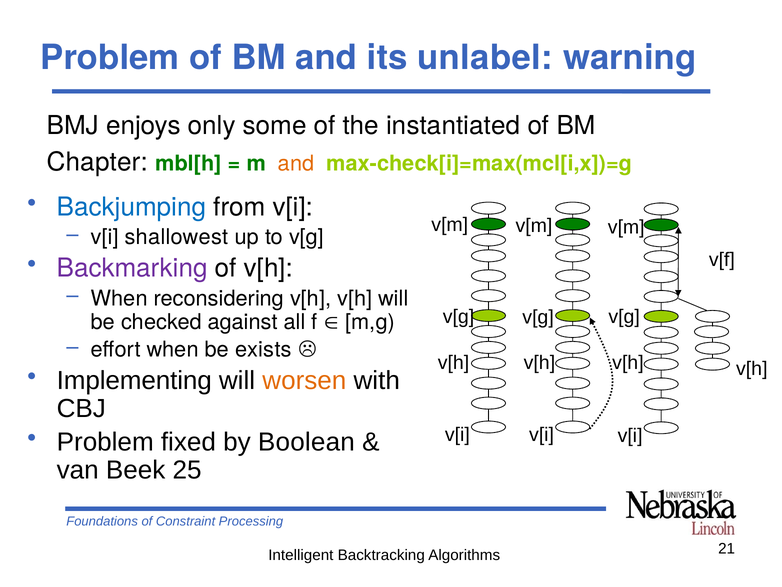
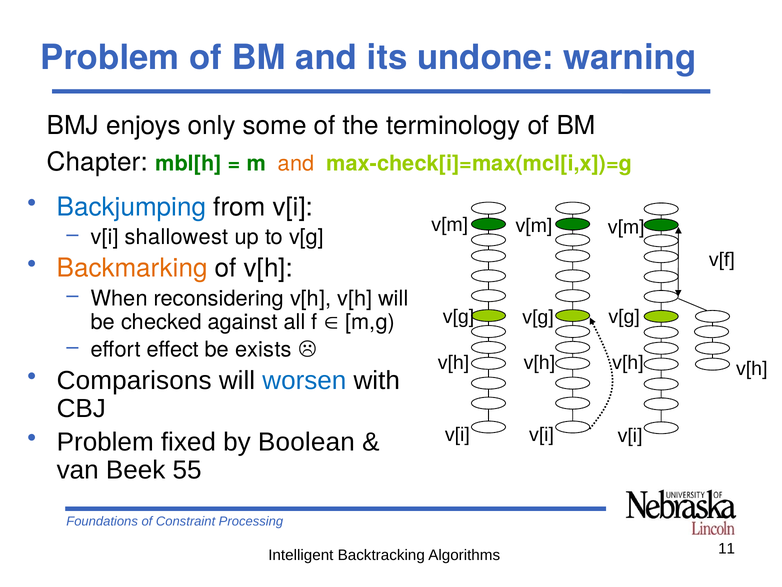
unlabel: unlabel -> undone
instantiated: instantiated -> terminology
Backmarking colour: purple -> orange
effort when: when -> effect
Implementing: Implementing -> Comparisons
worsen colour: orange -> blue
25: 25 -> 55
21: 21 -> 11
